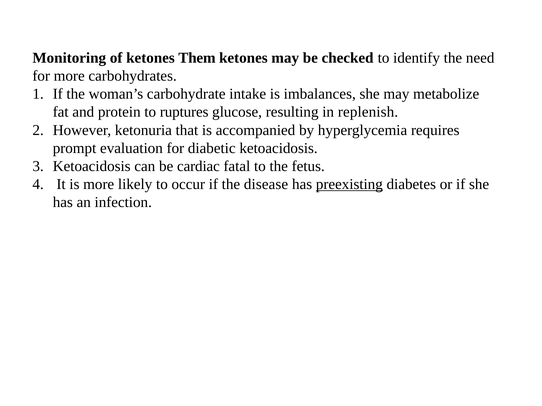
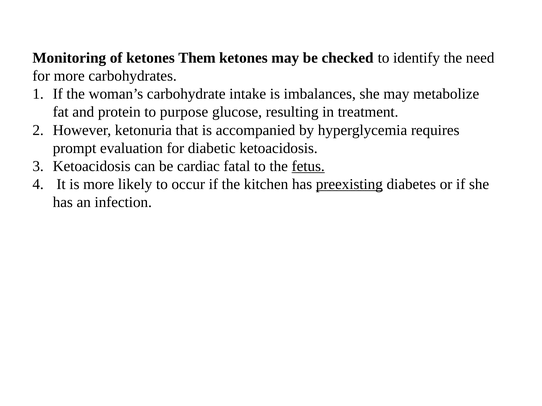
ruptures: ruptures -> purpose
replenish: replenish -> treatment
fetus underline: none -> present
disease: disease -> kitchen
